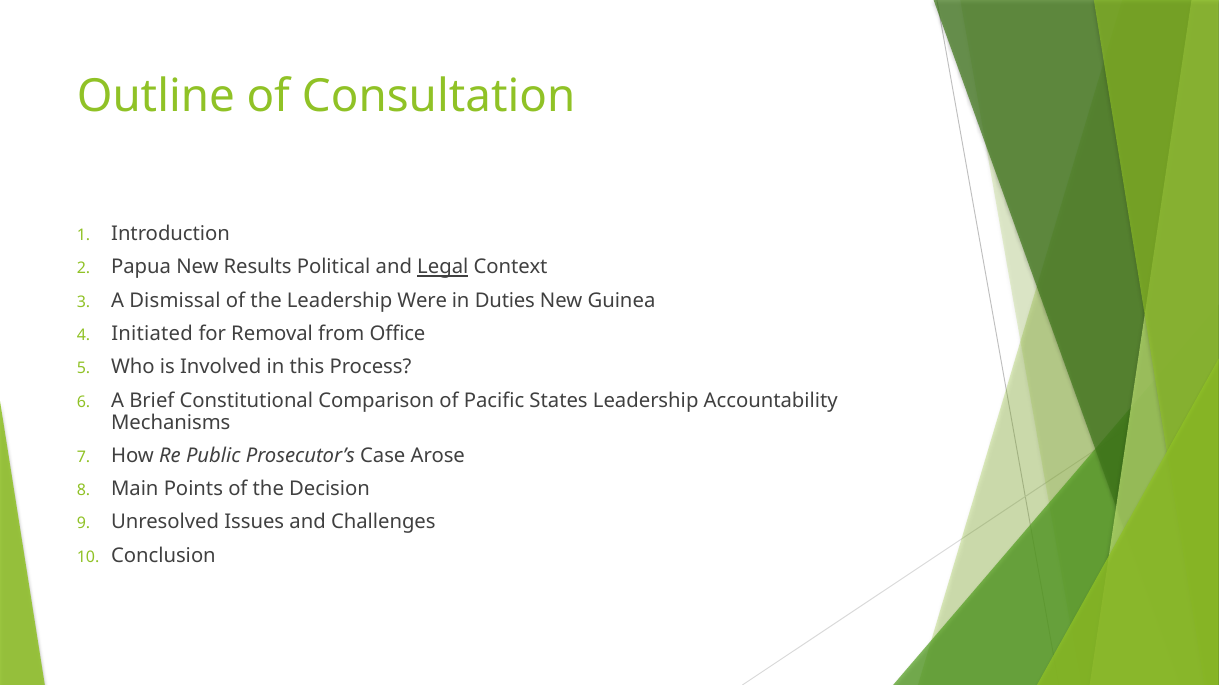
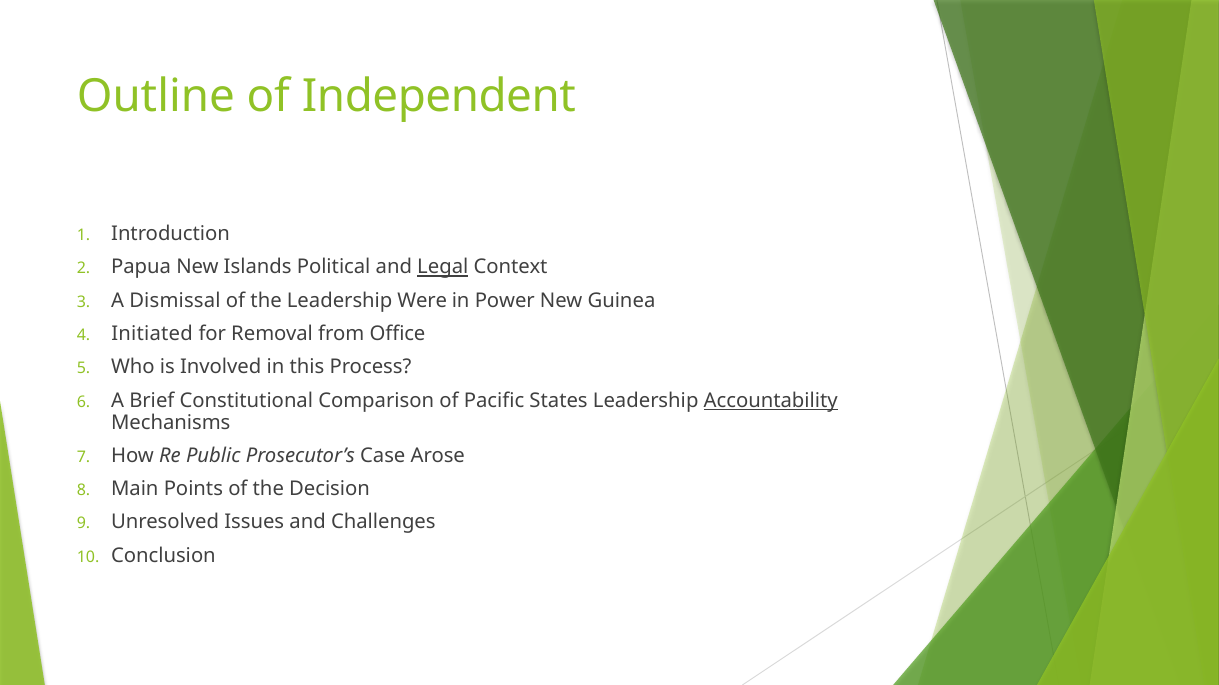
Consultation: Consultation -> Independent
Results: Results -> Islands
Duties: Duties -> Power
Accountability underline: none -> present
